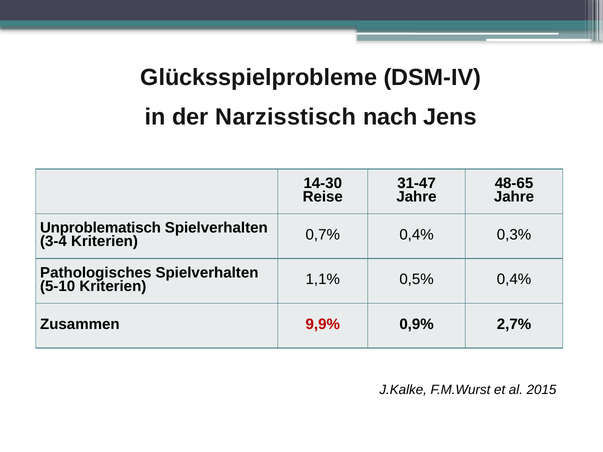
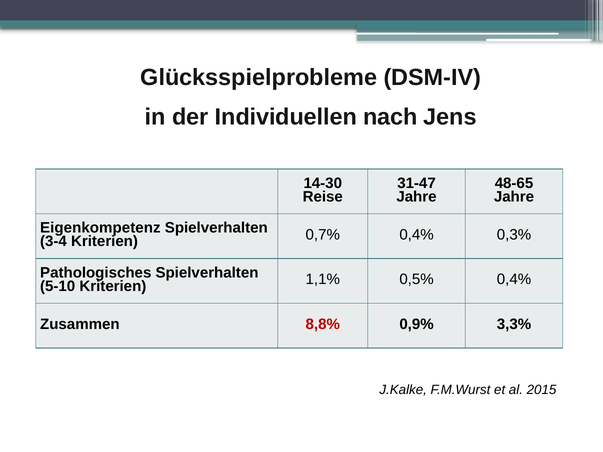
Narzisstisch: Narzisstisch -> Individuellen
Unproblematisch: Unproblematisch -> Eigenkompetenz
9,9%: 9,9% -> 8,8%
2,7%: 2,7% -> 3,3%
